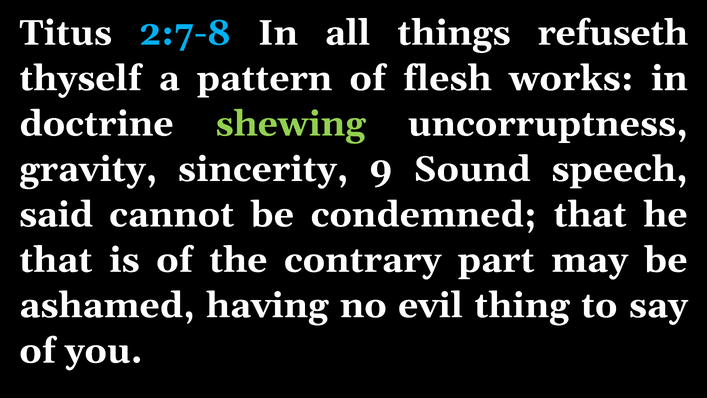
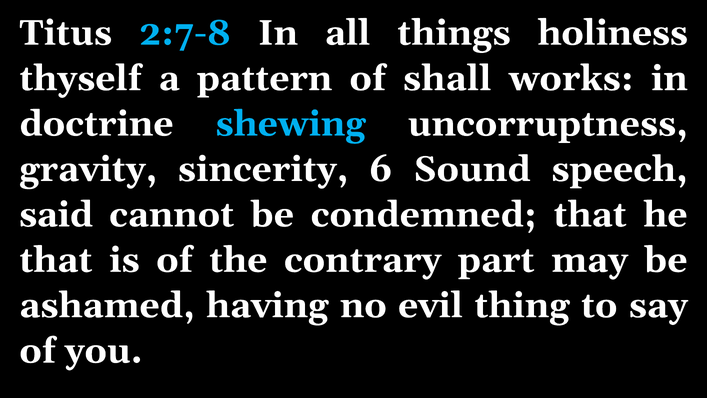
refuseth: refuseth -> holiness
flesh: flesh -> shall
shewing colour: light green -> light blue
9: 9 -> 6
